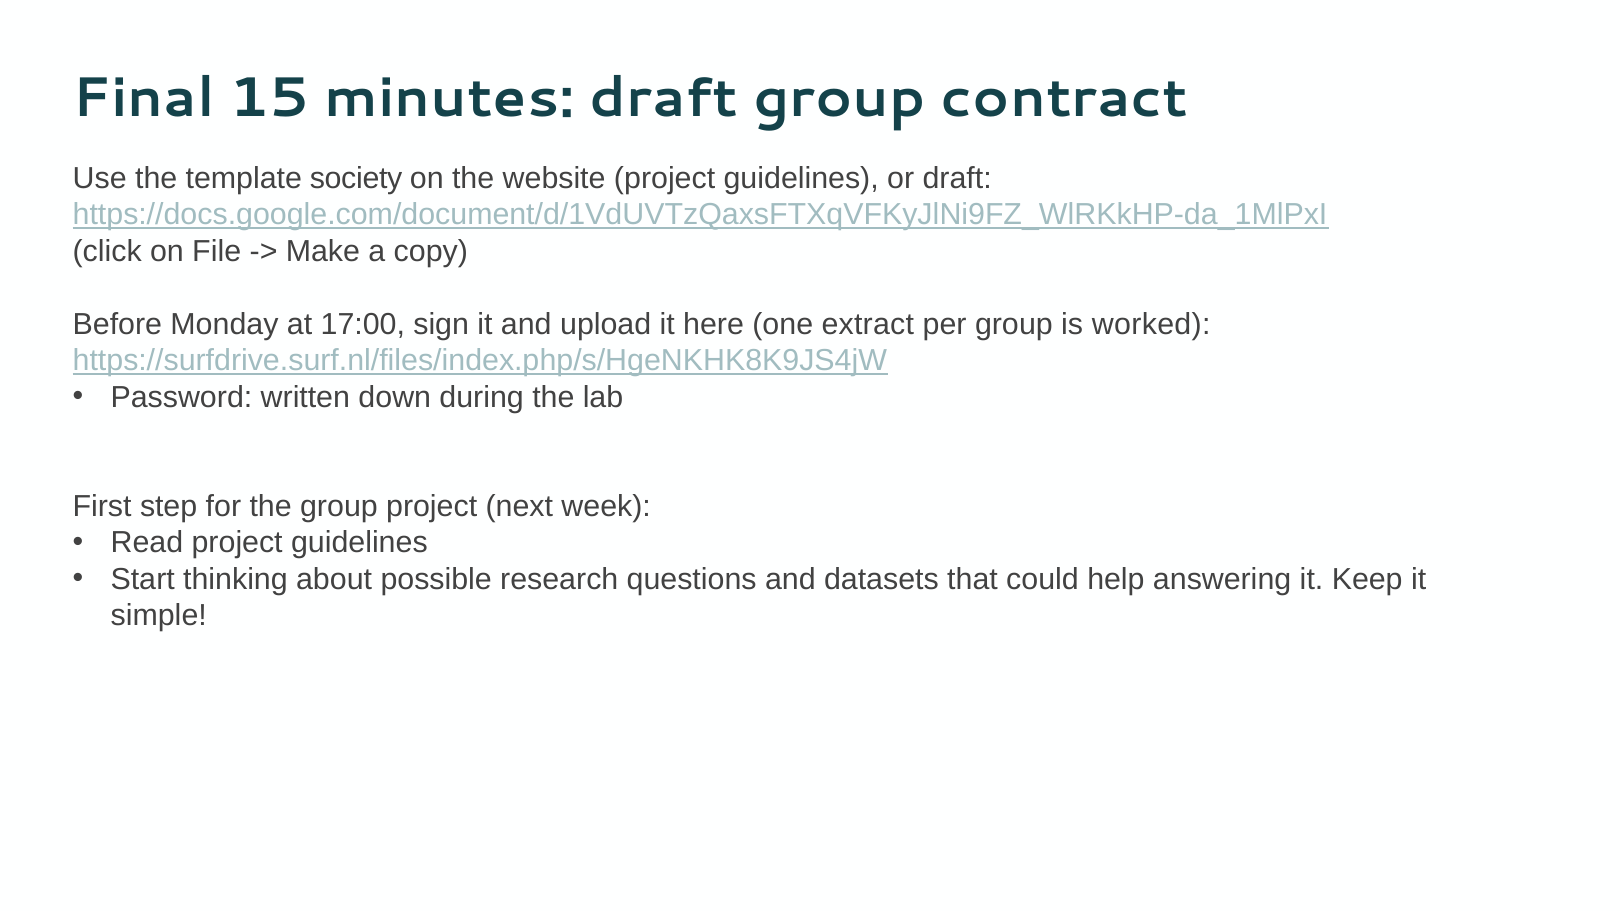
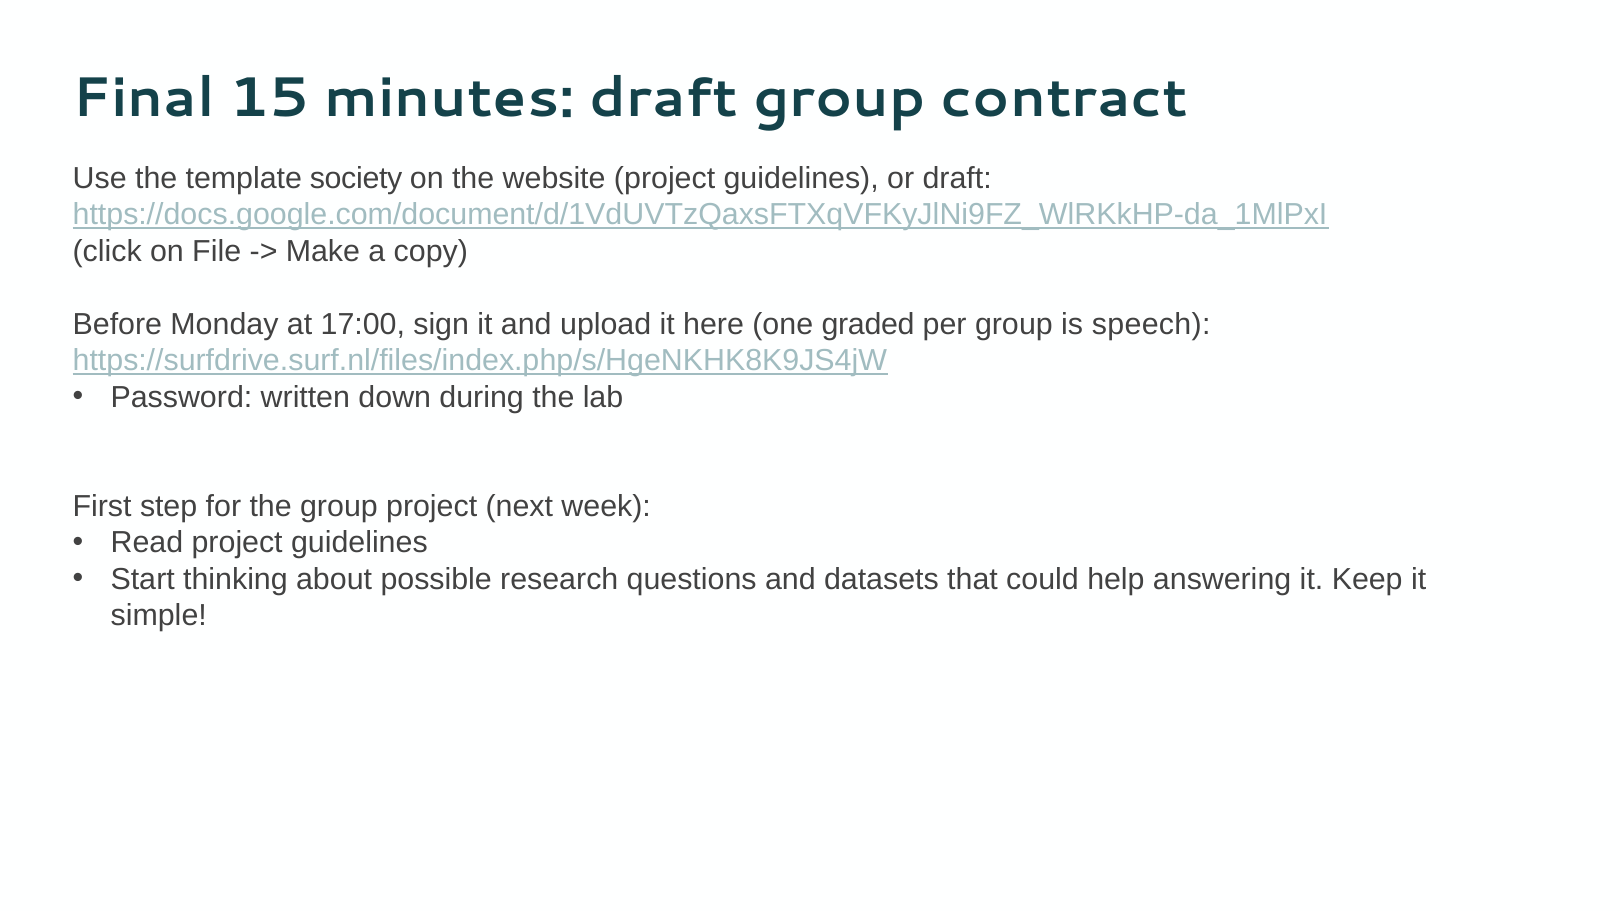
extract: extract -> graded
worked: worked -> speech
